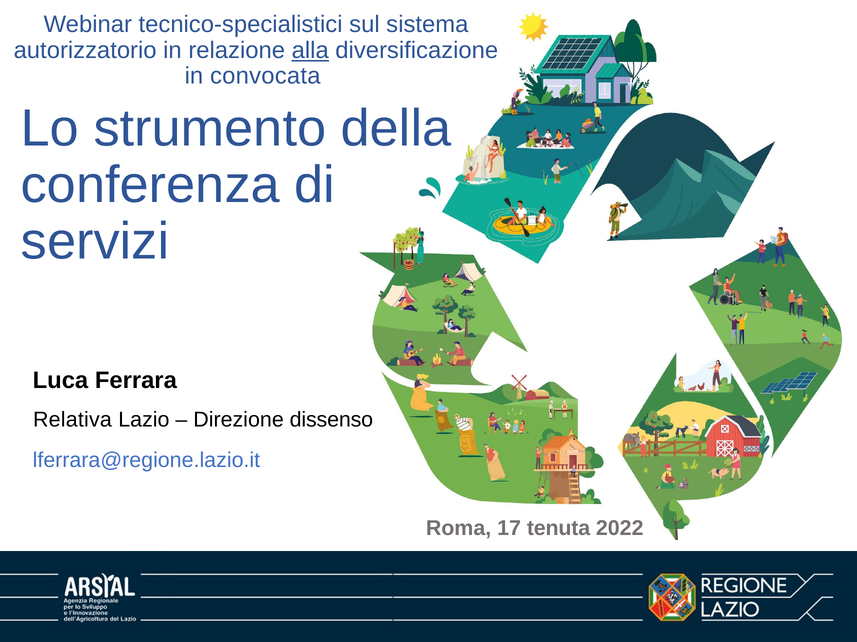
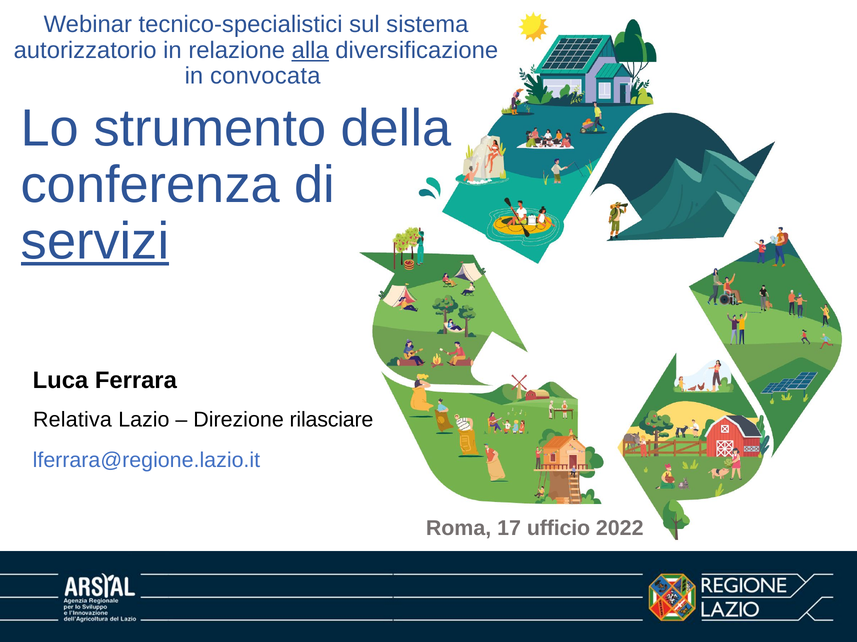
servizi underline: none -> present
dissenso: dissenso -> rilasciare
tenuta: tenuta -> ufficio
